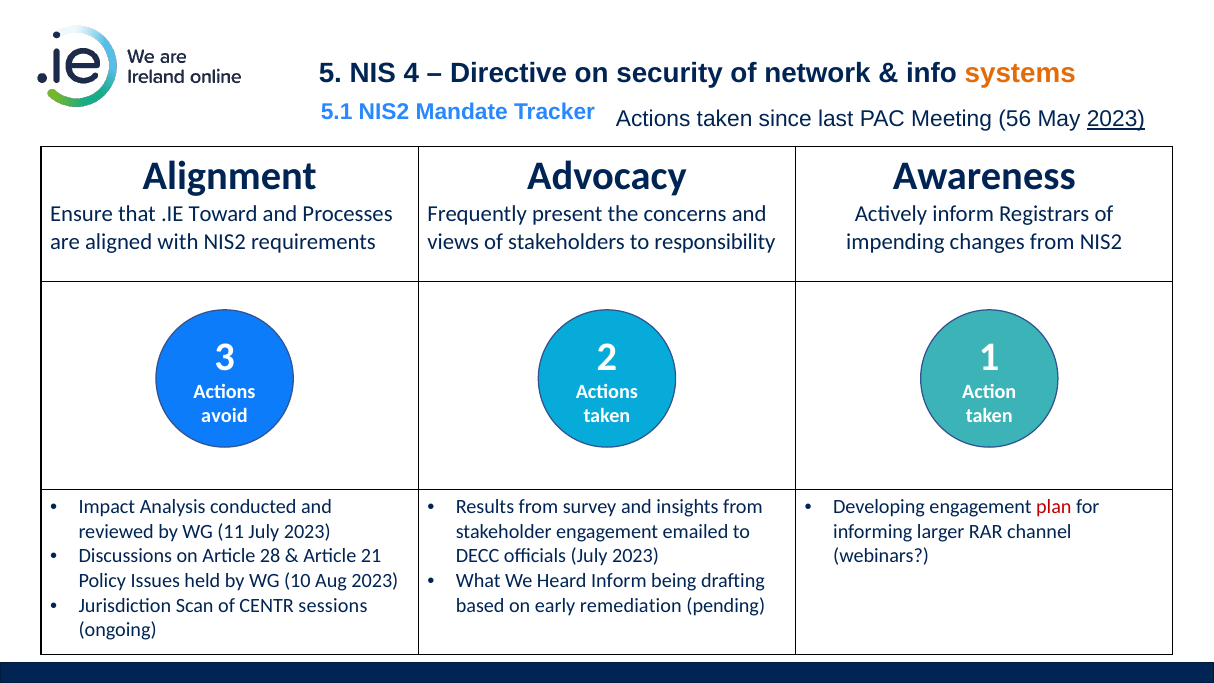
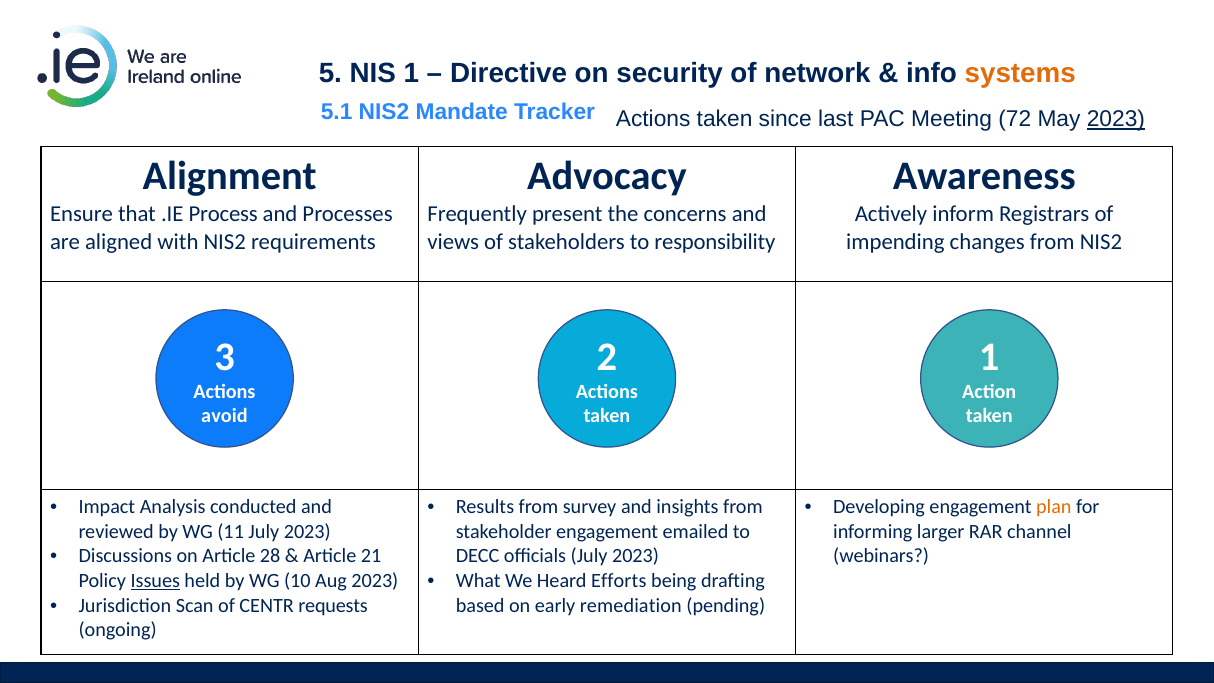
NIS 4: 4 -> 1
56: 56 -> 72
Toward: Toward -> Process
plan colour: red -> orange
Heard Inform: Inform -> Efforts
Issues underline: none -> present
sessions: sessions -> requests
